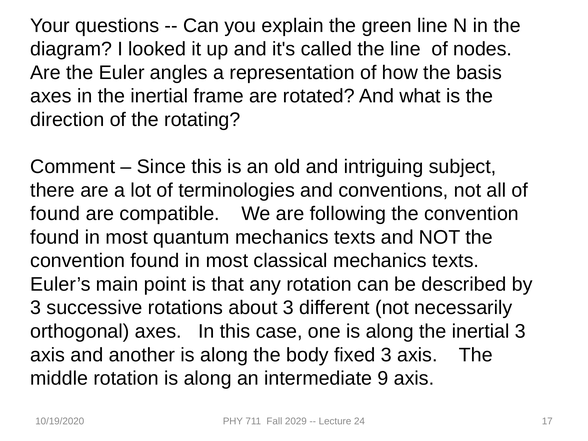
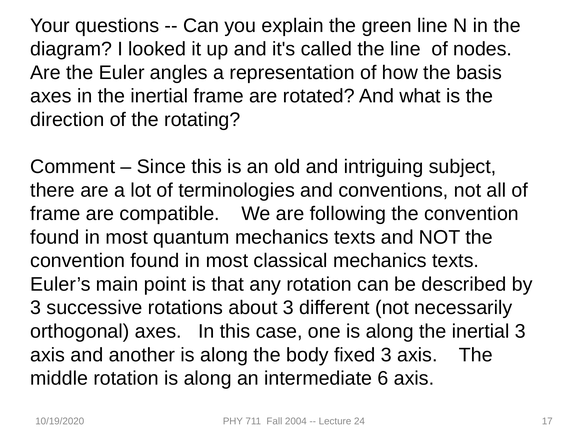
found at (55, 214): found -> frame
9: 9 -> 6
2029: 2029 -> 2004
